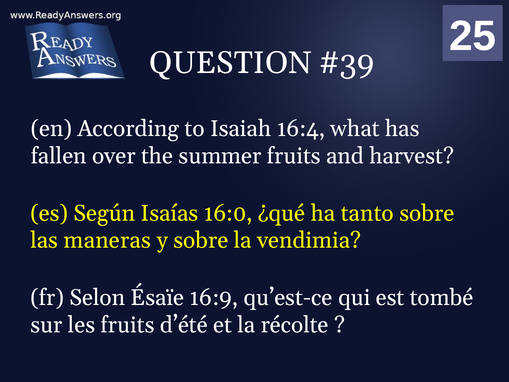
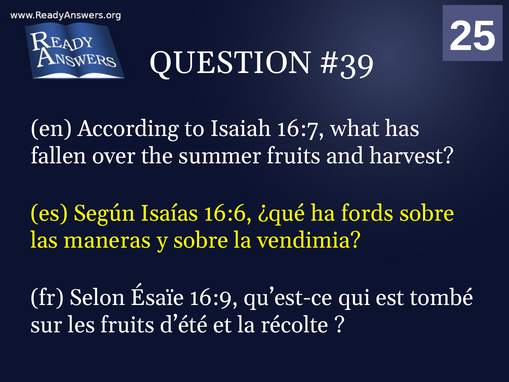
16:4: 16:4 -> 16:7
16:0: 16:0 -> 16:6
tanto: tanto -> fords
